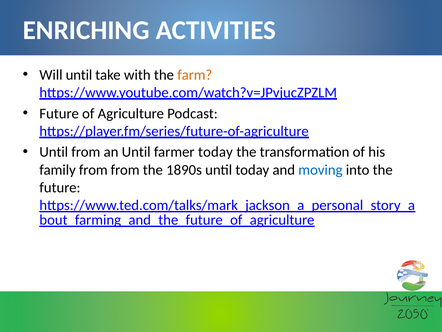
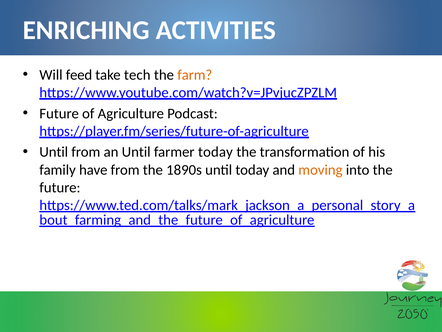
Will until: until -> feed
with: with -> tech
family from: from -> have
moving colour: blue -> orange
